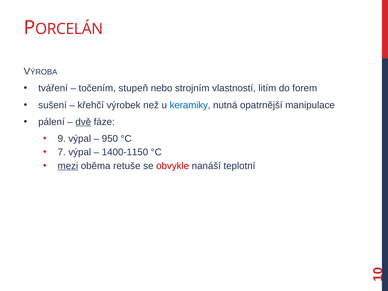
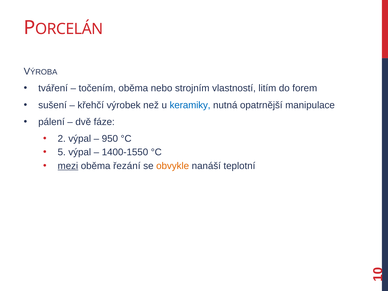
točením stupeň: stupeň -> oběma
dvě underline: present -> none
9: 9 -> 2
7: 7 -> 5
1400-1150: 1400-1150 -> 1400-1550
retuše: retuše -> řezání
obvykle colour: red -> orange
